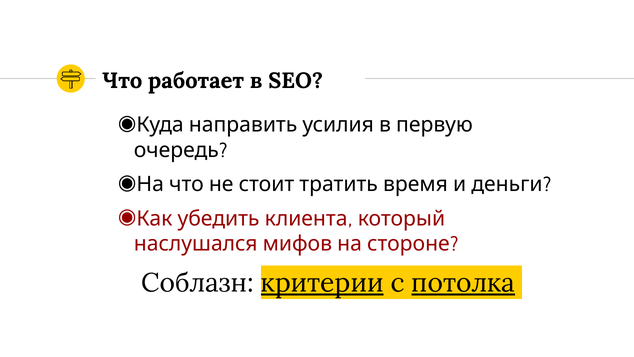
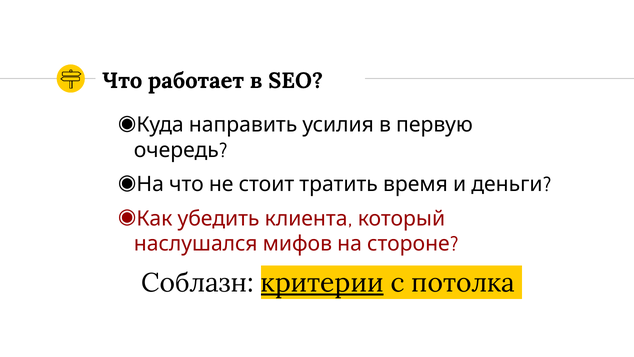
потолка underline: present -> none
